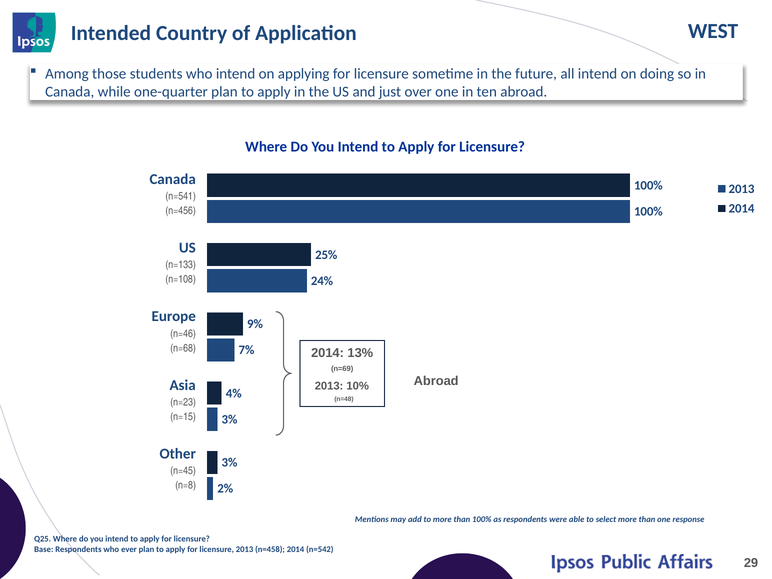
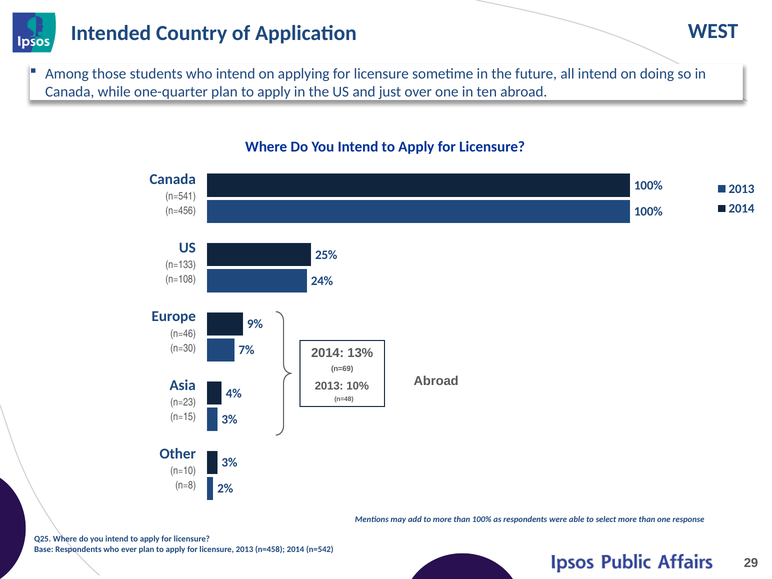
n=68: n=68 -> n=30
n=45: n=45 -> n=10
